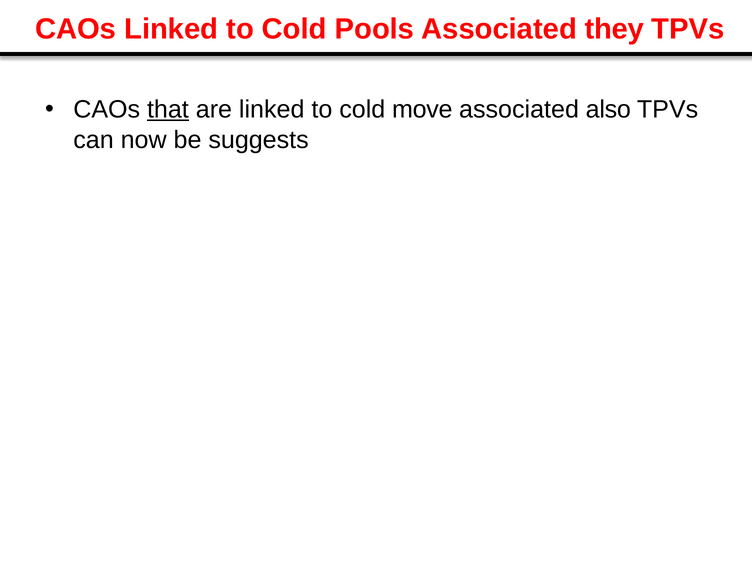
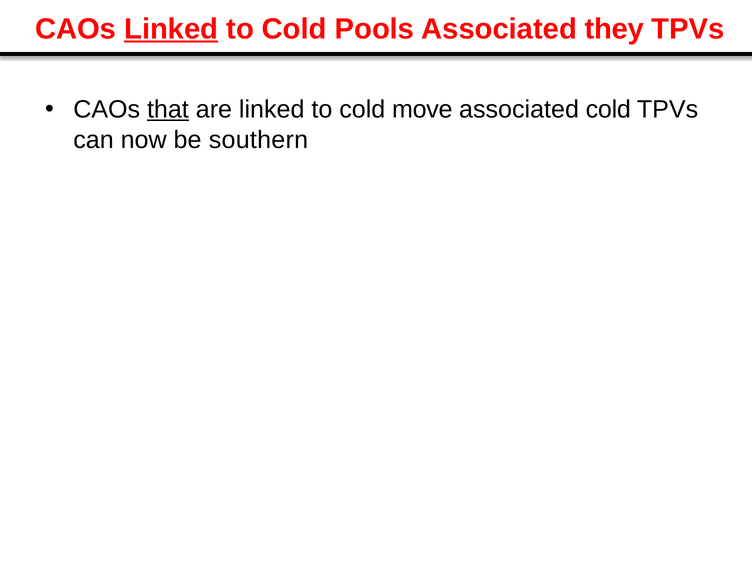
Linked at (171, 29) underline: none -> present
associated also: also -> cold
suggests: suggests -> southern
